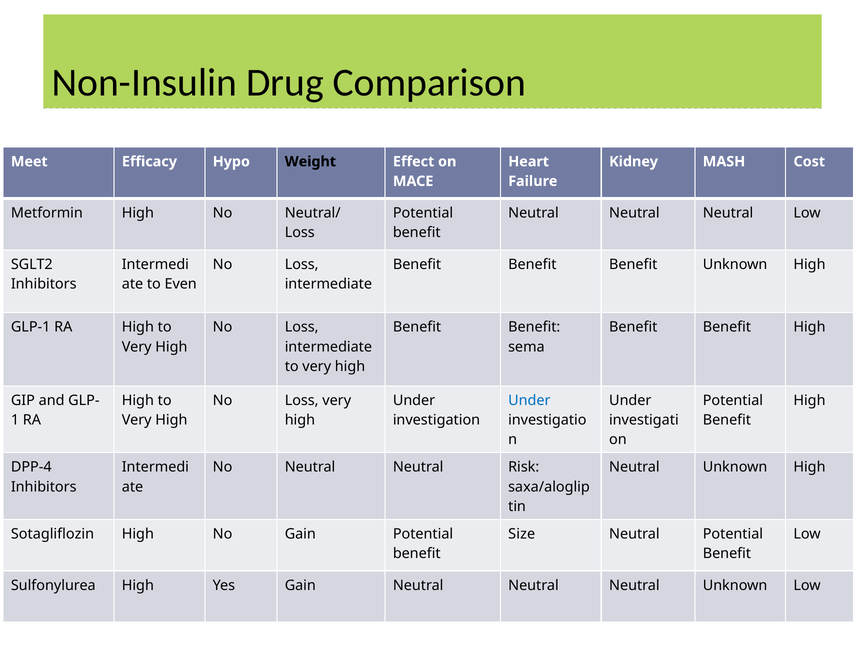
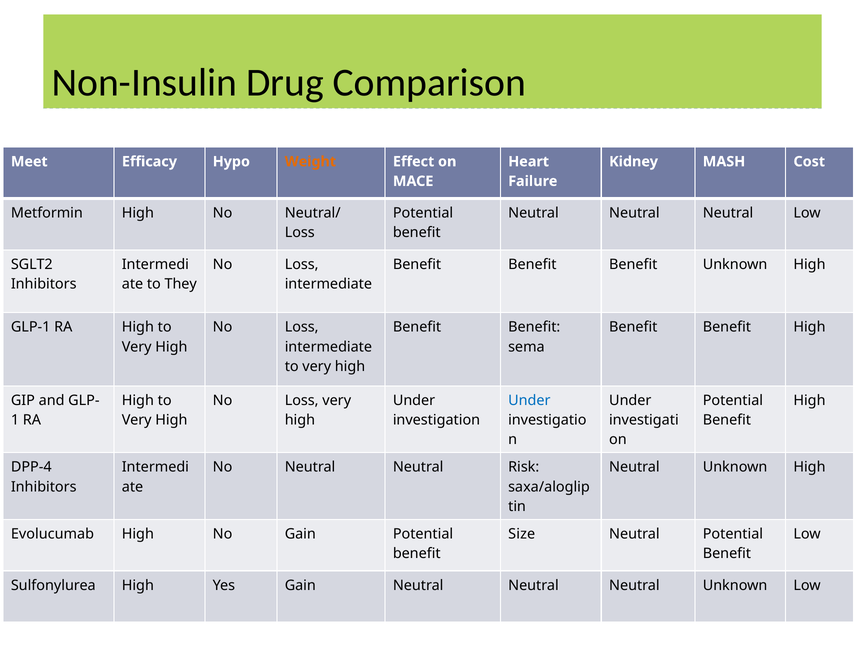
Weight colour: black -> orange
Even: Even -> They
Sotagliflozin: Sotagliflozin -> Evolucumab
